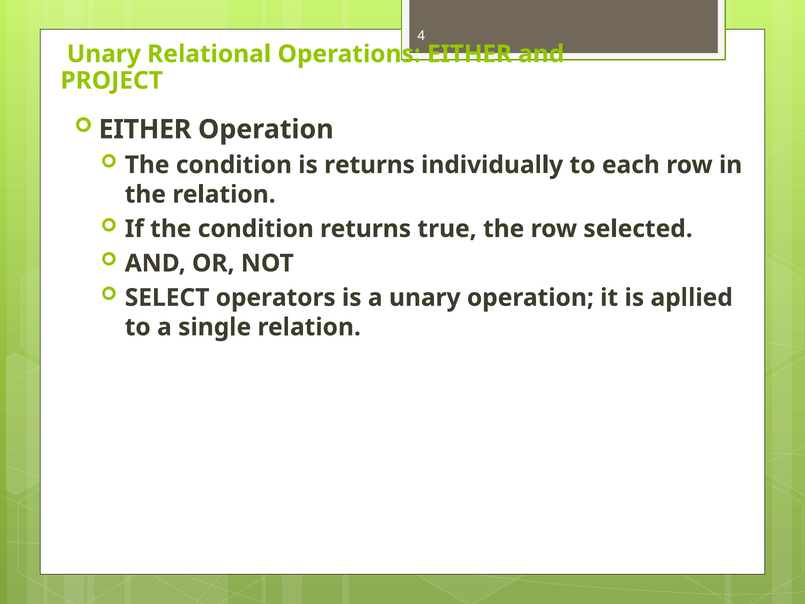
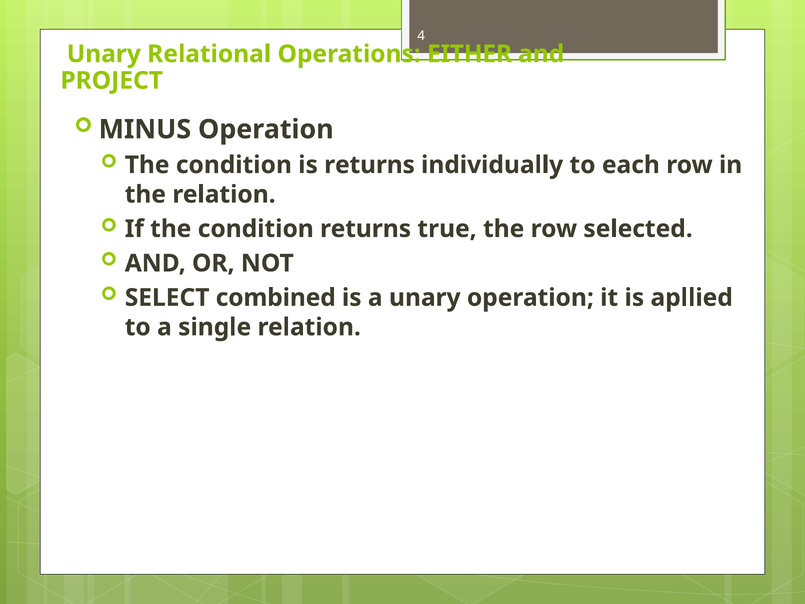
EITHER at (145, 129): EITHER -> MINUS
operators: operators -> combined
